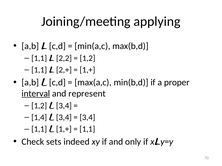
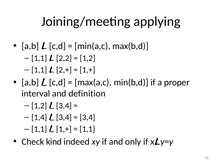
interval underline: present -> none
represent: represent -> definition
sets: sets -> kind
